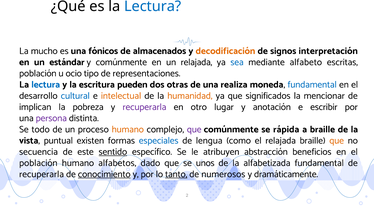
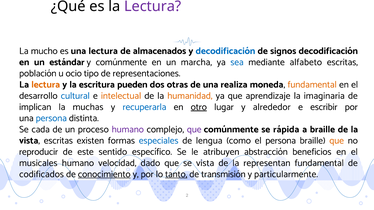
Lectura at (153, 6) colour: blue -> purple
una fónicos: fónicos -> lectura
decodificación at (225, 51) colour: orange -> blue
signos interpretación: interpretación -> decodificación
un relajada: relajada -> marcha
lectura at (46, 85) colour: blue -> orange
fundamental at (312, 85) colour: blue -> orange
significados: significados -> aprendizaje
mencionar: mencionar -> imaginaria
pobreza: pobreza -> muchas
recuperarla at (144, 107) colour: purple -> blue
otro underline: none -> present
anotación: anotación -> alrededor
persona at (51, 118) colour: purple -> blue
todo: todo -> cada
humano at (128, 130) colour: orange -> purple
vista puntual: puntual -> escritas
el relajada: relajada -> persona
secuencia: secuencia -> reproducir
sentido underline: present -> none
población at (38, 163): población -> musicales
alfabetos: alfabetos -> velocidad
se unos: unos -> vista
alfabetizada: alfabetizada -> representan
recuperarla at (42, 174): recuperarla -> codificados
numerosos: numerosos -> transmisión
dramáticamente: dramáticamente -> particularmente
